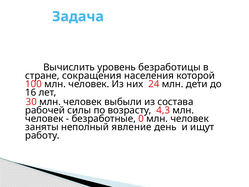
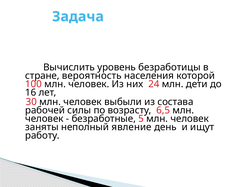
сокращения: сокращения -> вероятность
4,3: 4,3 -> 6,5
0: 0 -> 5
